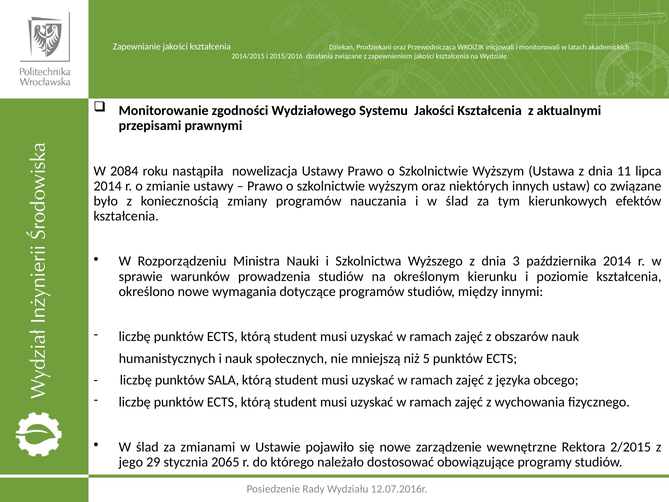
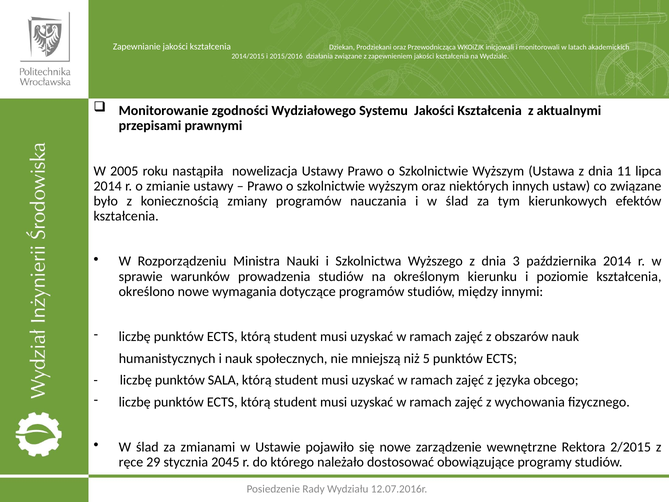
2084: 2084 -> 2005
jego: jego -> ręce
2065: 2065 -> 2045
